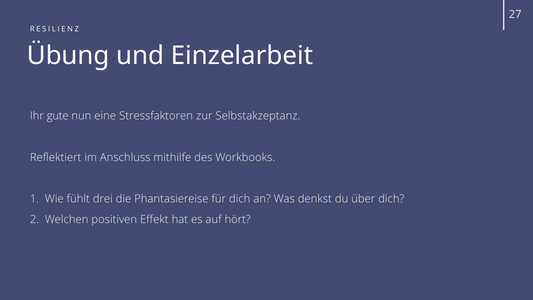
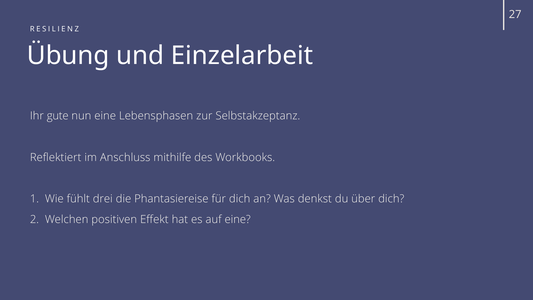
Stressfaktoren: Stressfaktoren -> Lebensphasen
auf hört: hört -> eine
